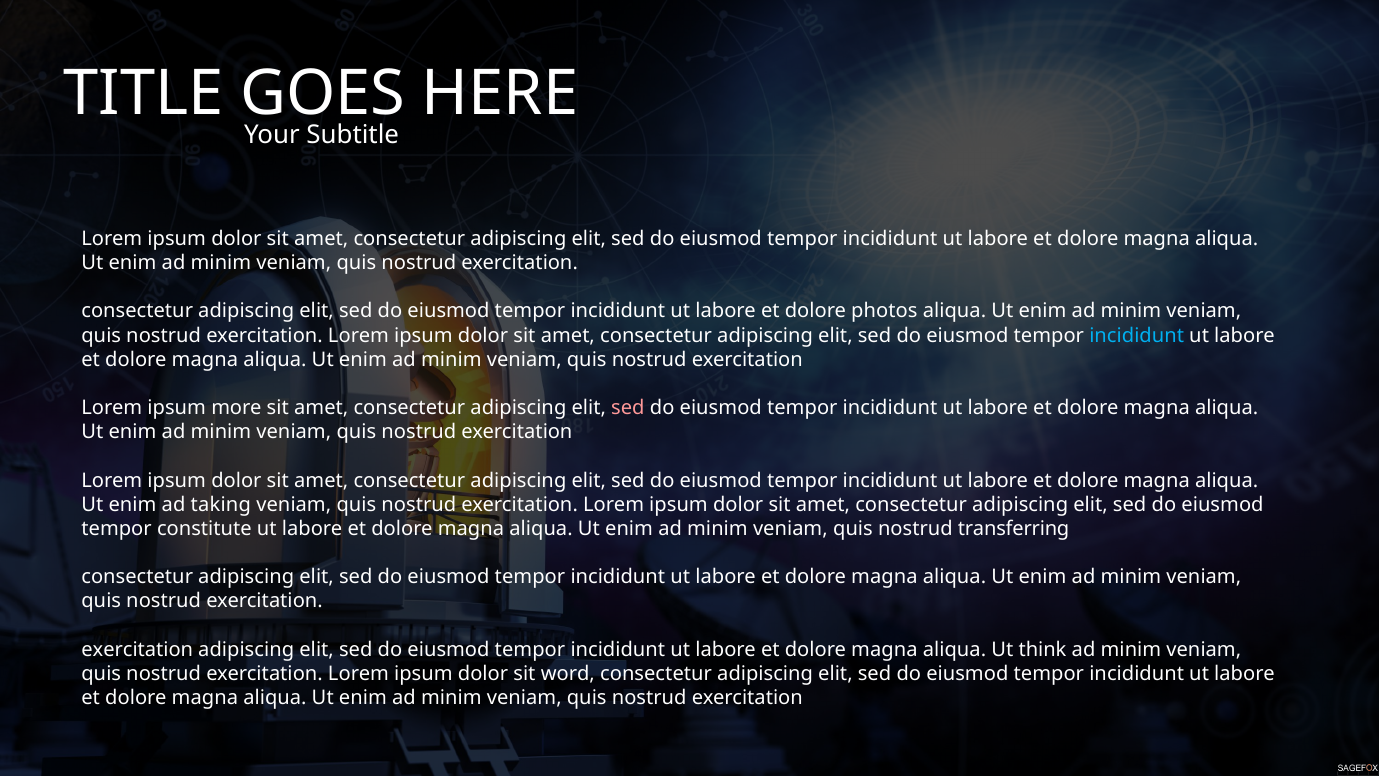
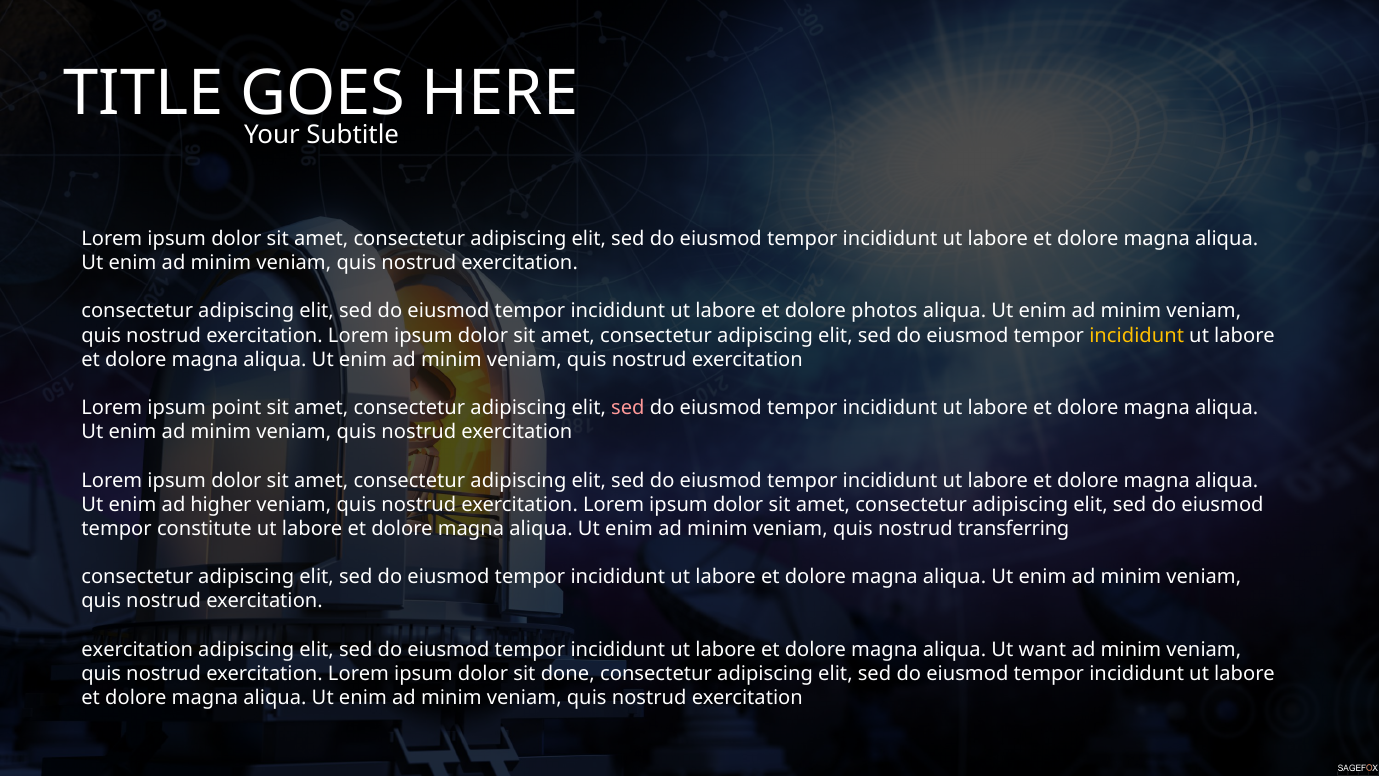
incididunt at (1137, 335) colour: light blue -> yellow
more: more -> point
taking: taking -> higher
think: think -> want
word: word -> done
